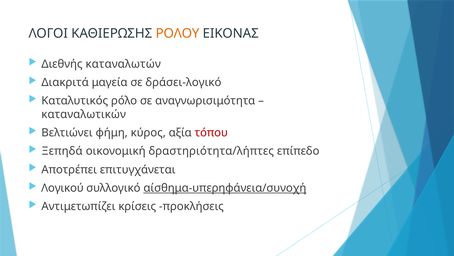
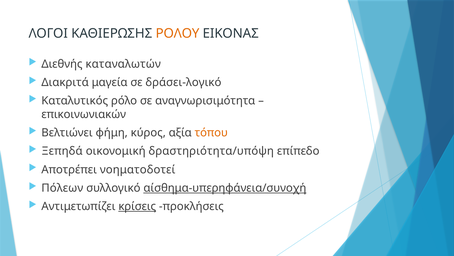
καταναλωτικών: καταναλωτικών -> επικοινωνιακών
τόπου colour: red -> orange
δραστηριότητα/λήπτες: δραστηριότητα/λήπτες -> δραστηριότητα/υπόψη
επιτυγχάνεται: επιτυγχάνεται -> νοηματοδοτεί
Λογικού: Λογικού -> Πόλεων
κρίσεις underline: none -> present
